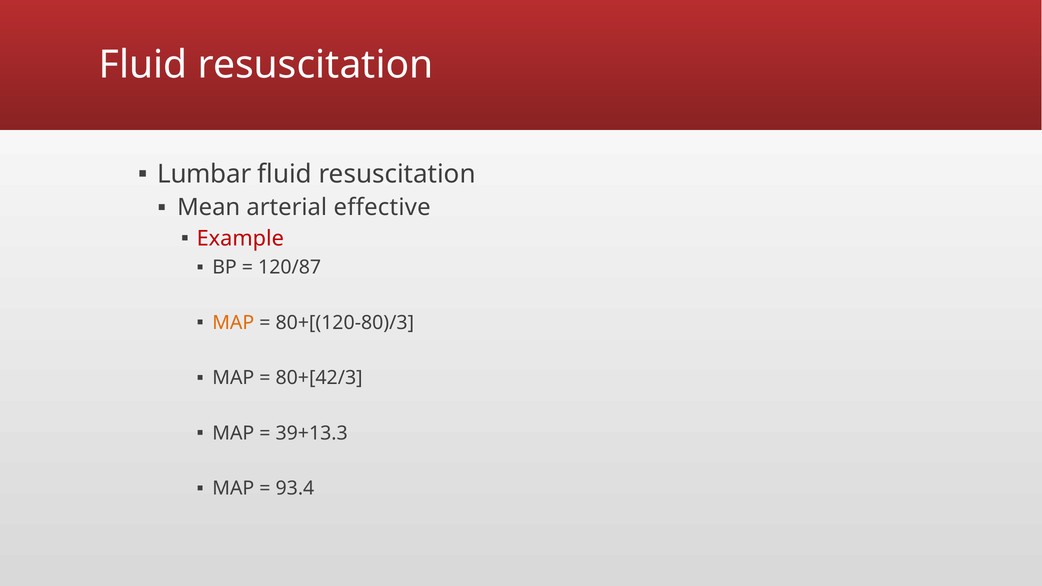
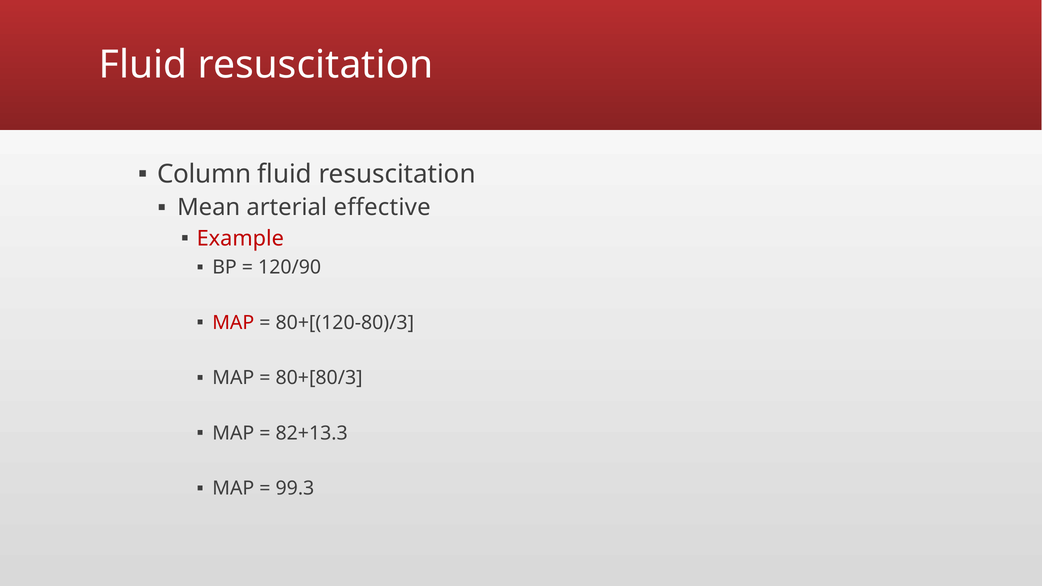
Lumbar: Lumbar -> Column
120/87: 120/87 -> 120/90
MAP at (233, 323) colour: orange -> red
80+[42/3: 80+[42/3 -> 80+[80/3
39+13.3: 39+13.3 -> 82+13.3
93.4: 93.4 -> 99.3
